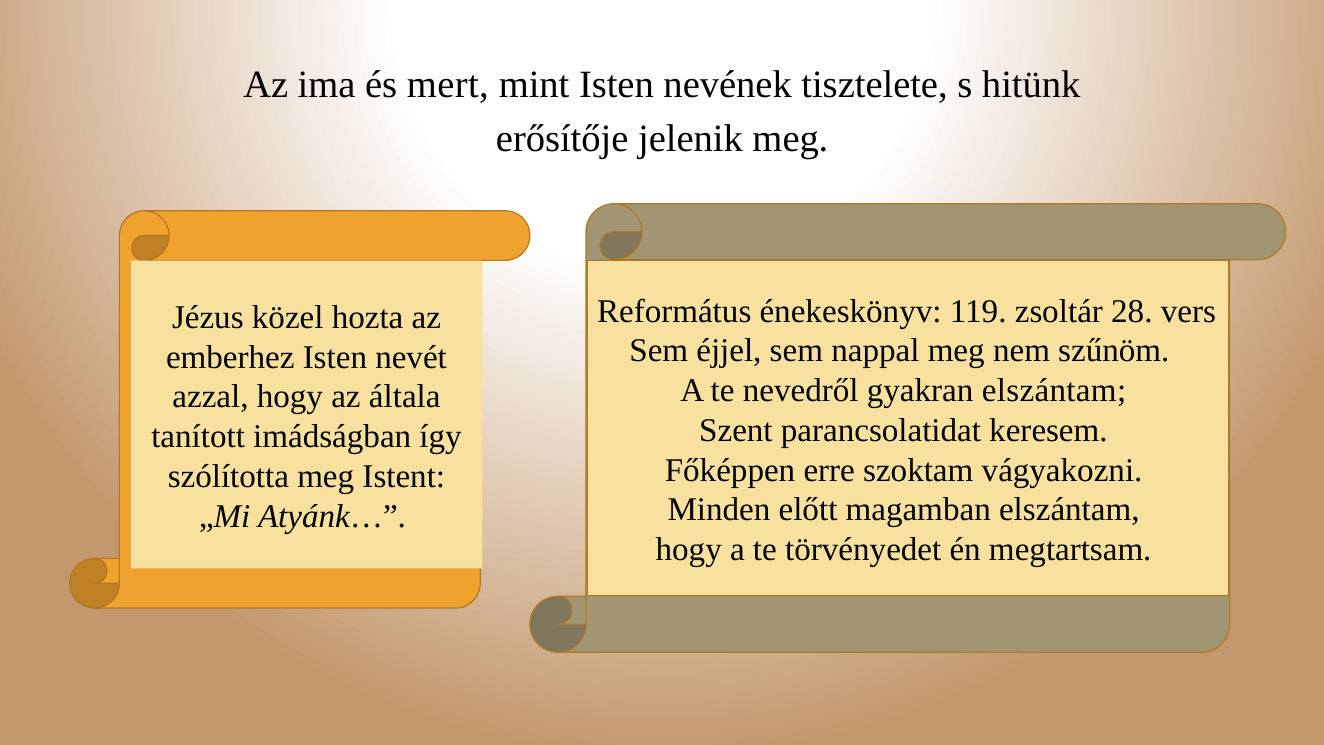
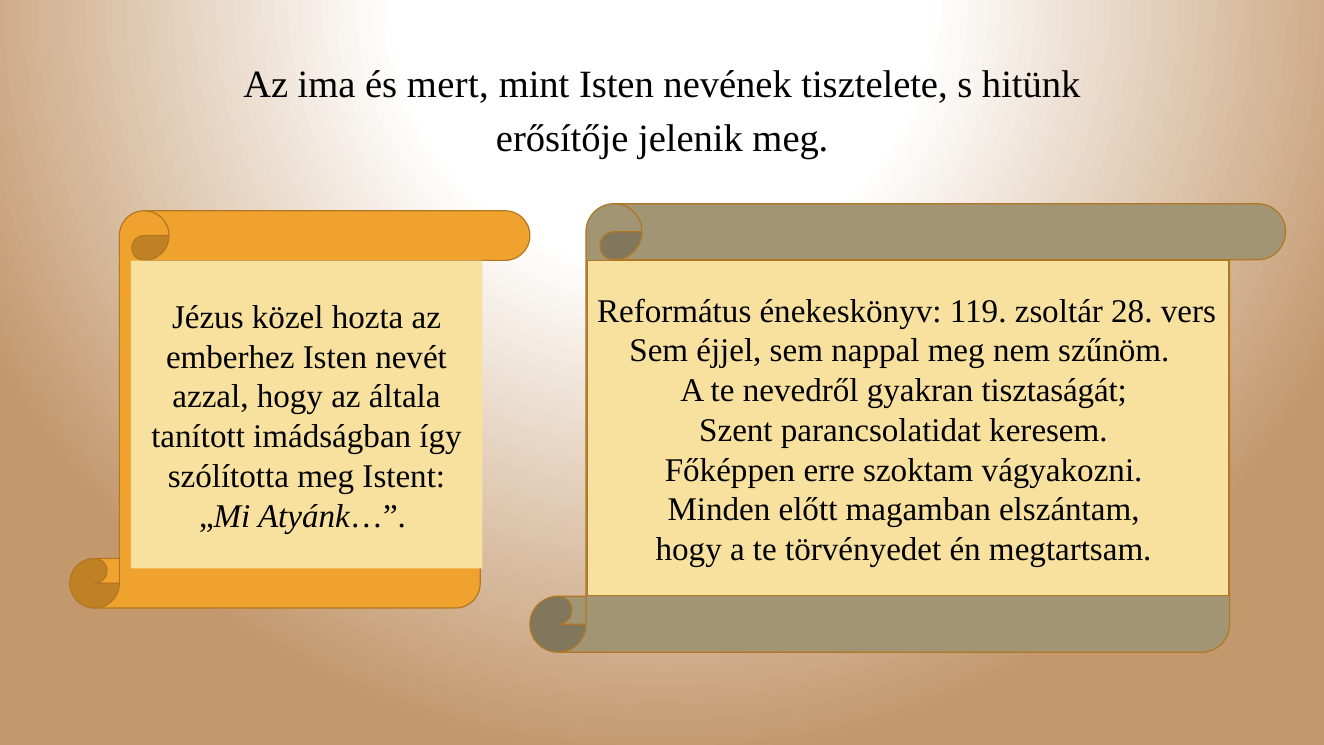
gyakran elszántam: elszántam -> tisztaságát
